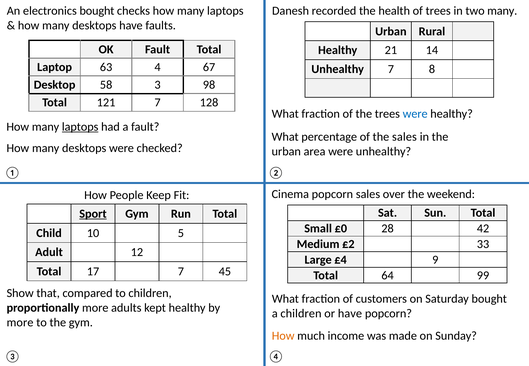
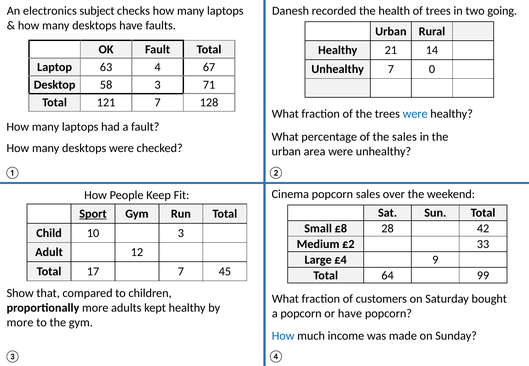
electronics bought: bought -> subject
two many: many -> going
8: 8 -> 0
98: 98 -> 71
laptops at (80, 127) underline: present -> none
£0: £0 -> £8
10 5: 5 -> 3
a children: children -> popcorn
How at (283, 336) colour: orange -> blue
